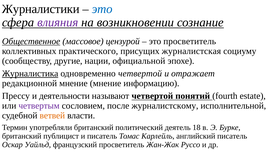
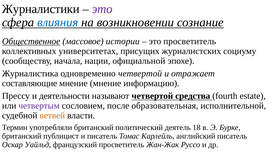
это at (102, 9) colour: blue -> purple
влияния colour: purple -> blue
цензурой: цензурой -> истории
практического: практического -> университетах
журналистская: журналистская -> журналистских
другие: другие -> начала
Журналистика underline: present -> none
редакционной: редакционной -> составляющие
понятий: понятий -> средства
журналистскому: журналистскому -> образовательная
